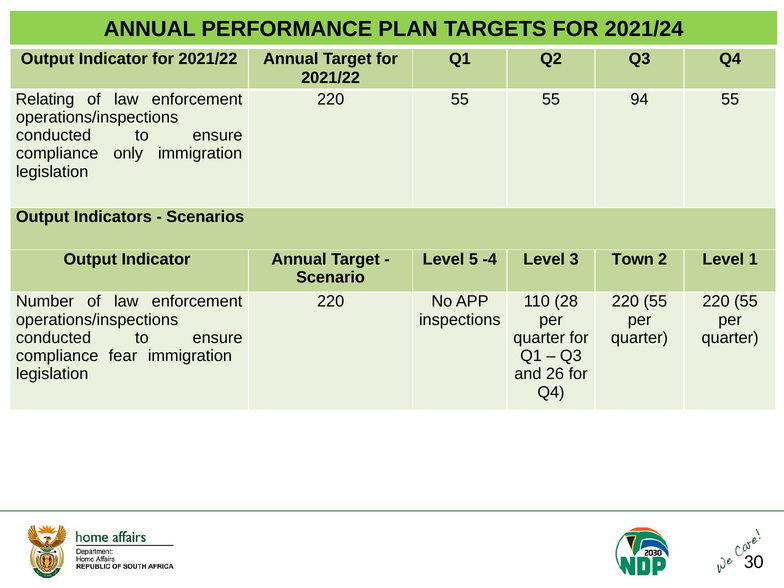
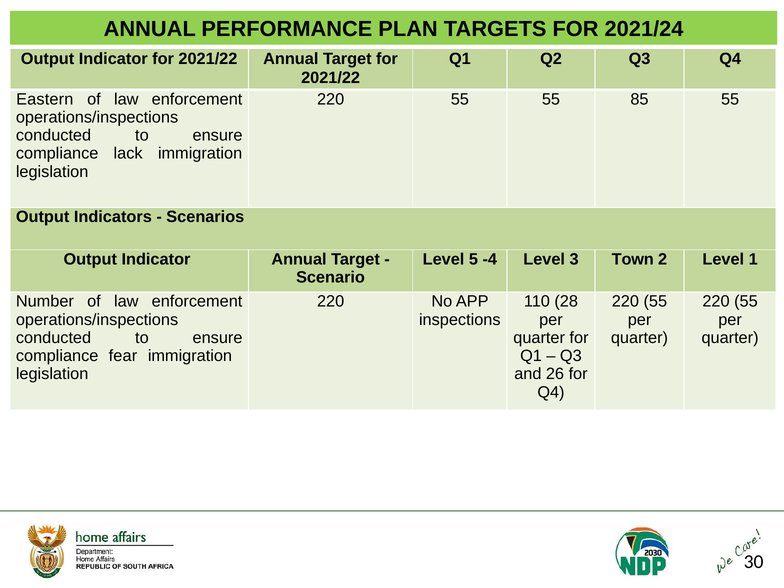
Relating: Relating -> Eastern
94: 94 -> 85
only: only -> lack
